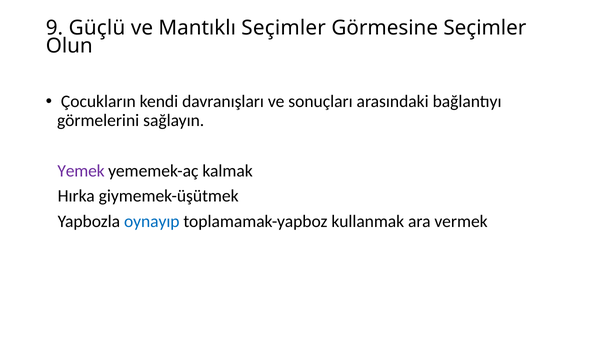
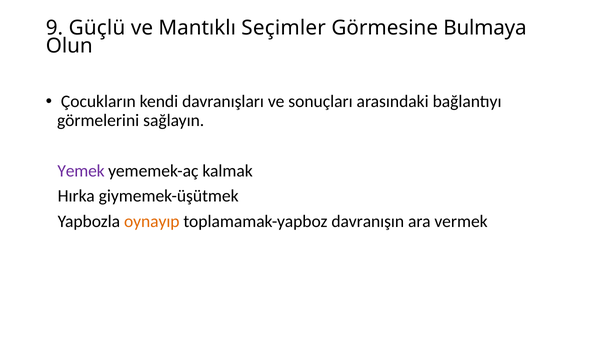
Görmesine Seçimler: Seçimler -> Bulmaya
oynayıp colour: blue -> orange
kullanmak: kullanmak -> davranışın
